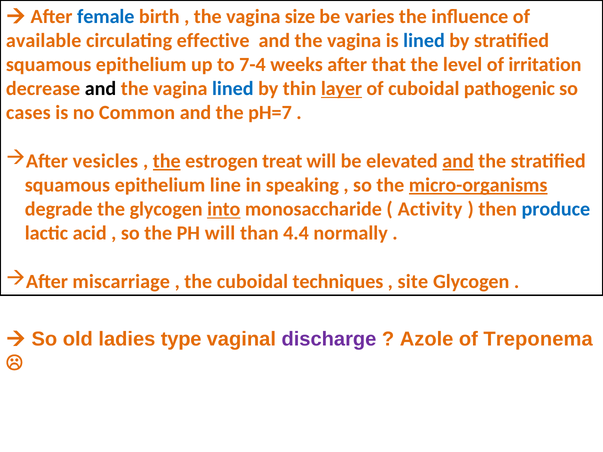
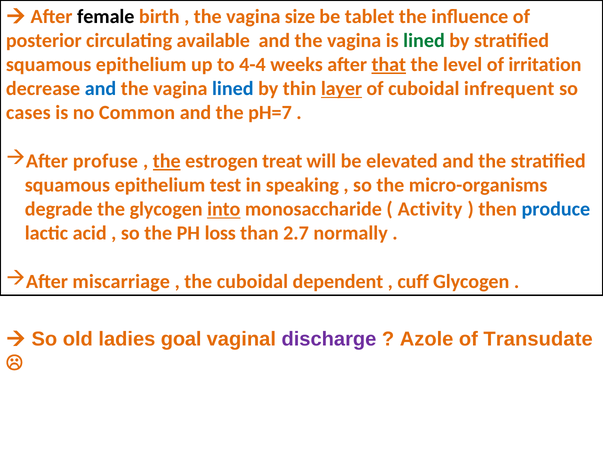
female colour: blue -> black
varies: varies -> tablet
available: available -> posterior
effective: effective -> available
lined at (424, 41) colour: blue -> green
7-4: 7-4 -> 4-4
that underline: none -> present
and at (101, 89) colour: black -> blue
pathogenic: pathogenic -> infrequent
vesicles: vesicles -> profuse
and at (458, 161) underline: present -> none
line: line -> test
micro-organisms underline: present -> none
PH will: will -> loss
4.4: 4.4 -> 2.7
techniques: techniques -> dependent
site: site -> cuff
type: type -> goal
Treponema: Treponema -> Transudate
